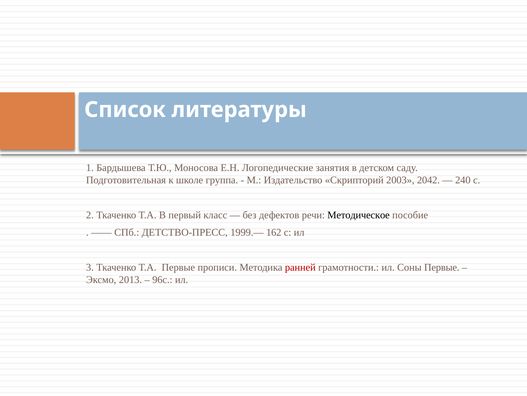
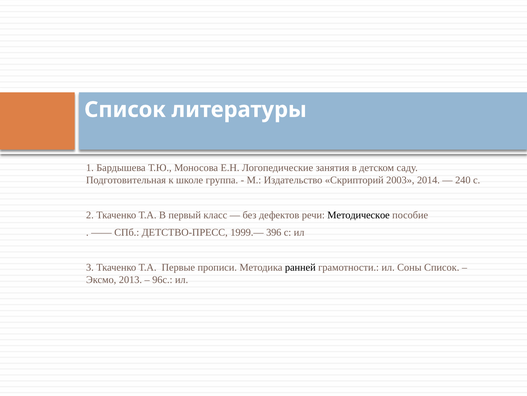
2042: 2042 -> 2014
162: 162 -> 396
ранней colour: red -> black
Соны Первые: Первые -> Список
